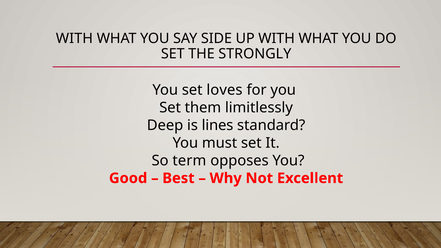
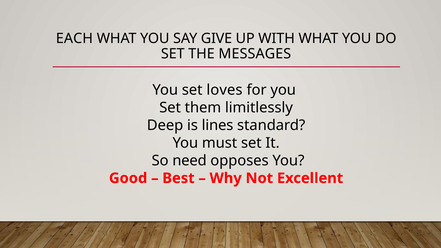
WITH at (74, 38): WITH -> EACH
SIDE: SIDE -> GIVE
STRONGLY: STRONGLY -> MESSAGES
term: term -> need
